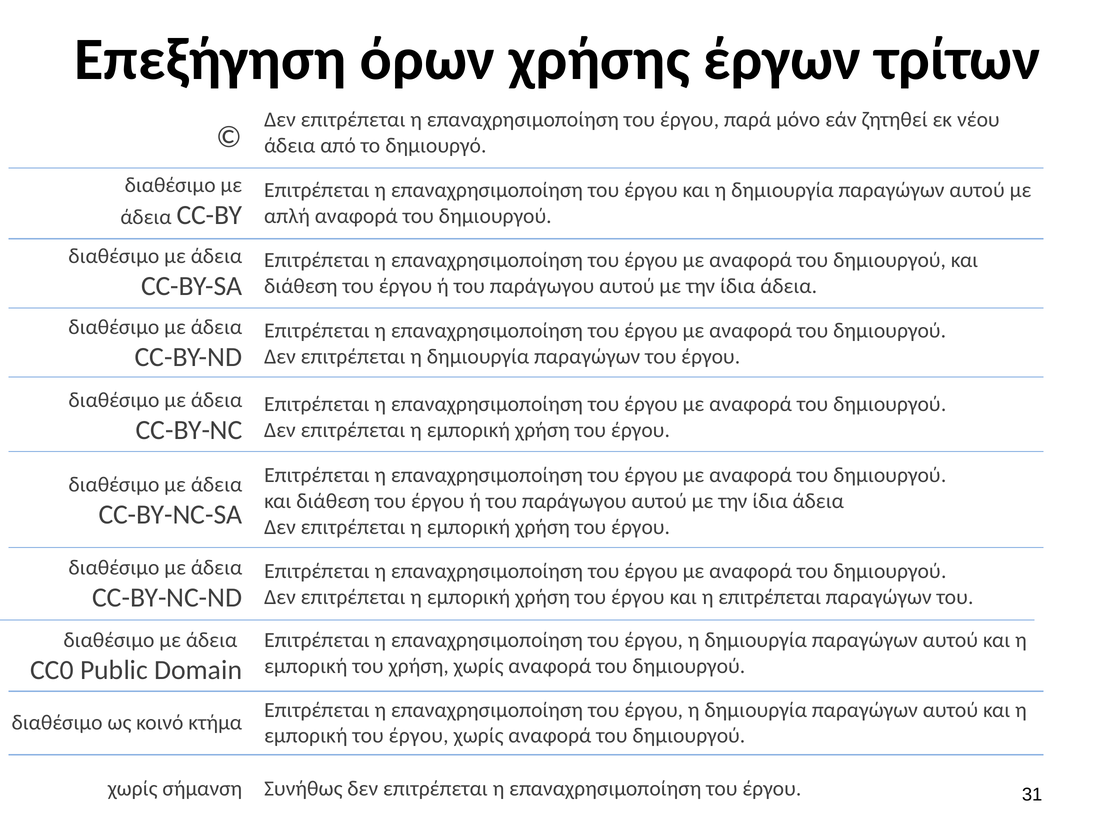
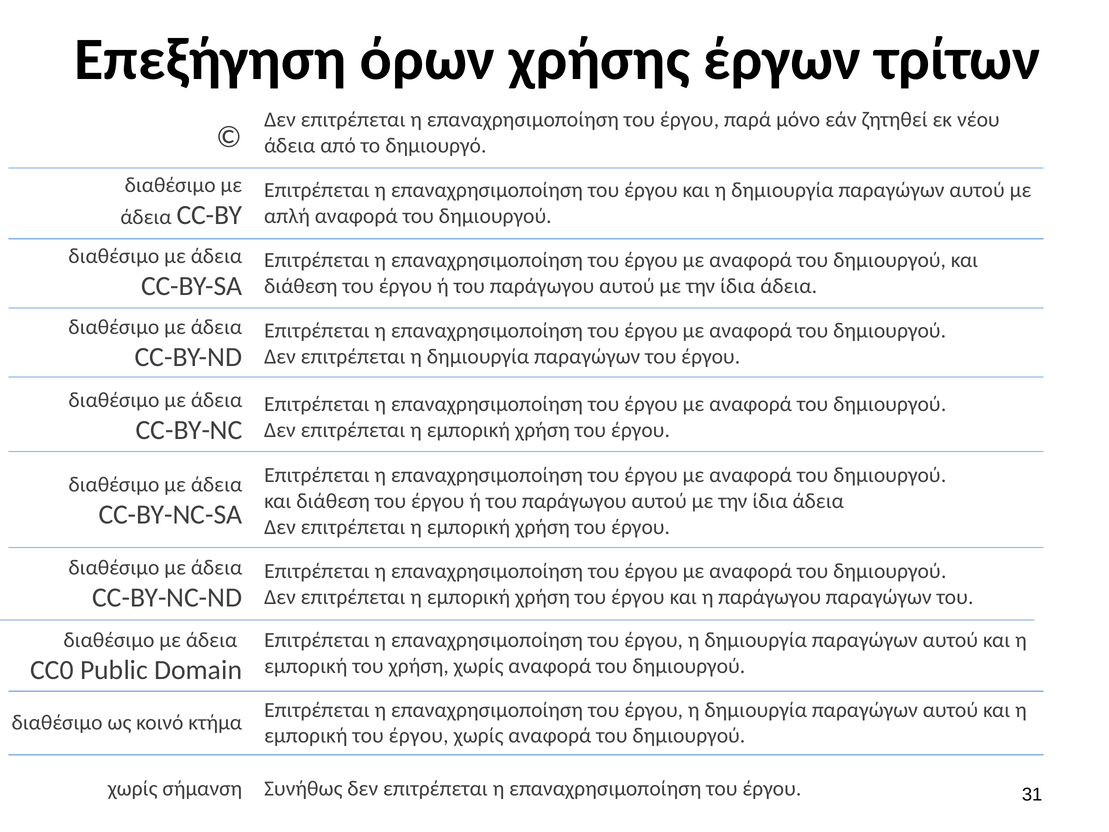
η επιτρέπεται: επιτρέπεται -> παράγωγου
